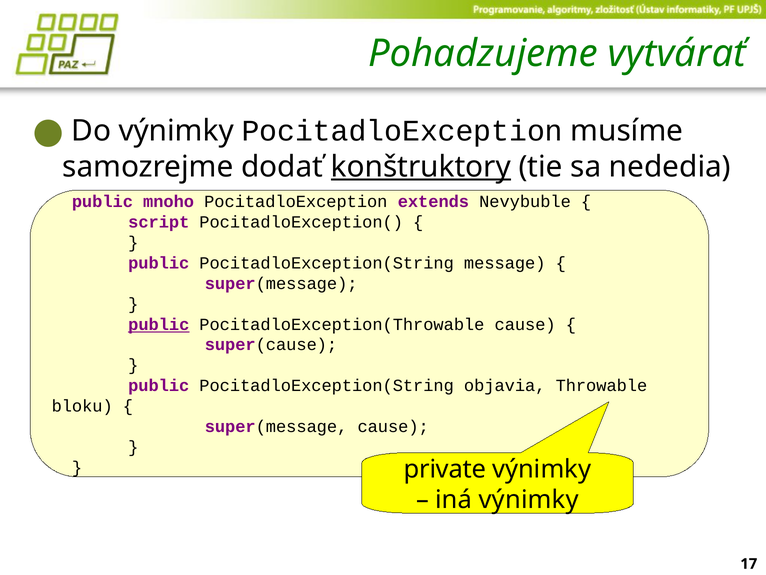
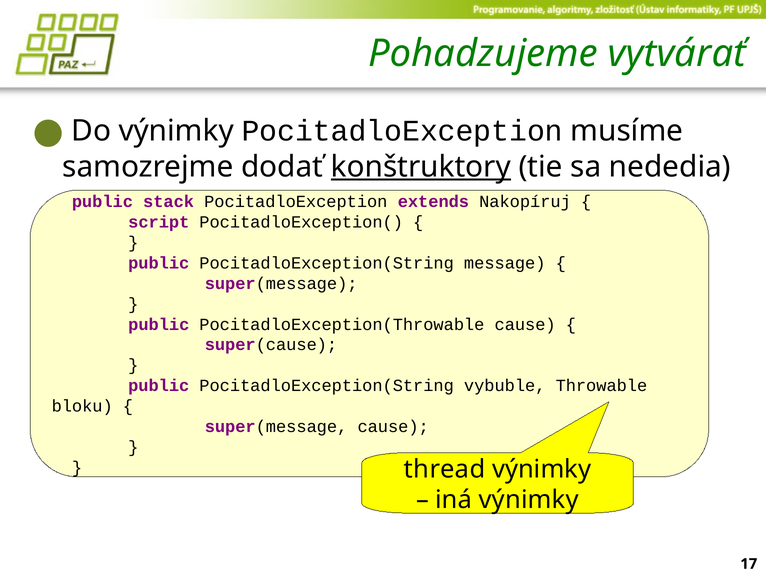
mnoho: mnoho -> stack
Nevybuble: Nevybuble -> Nakopíruj
public at (159, 324) underline: present -> none
objavia: objavia -> vybuble
private: private -> thread
